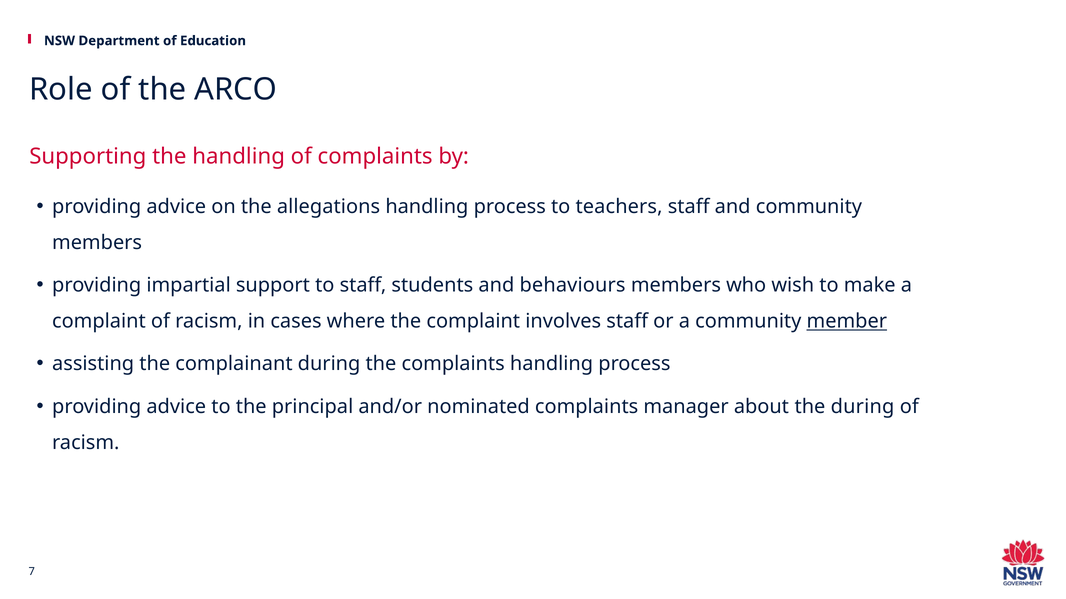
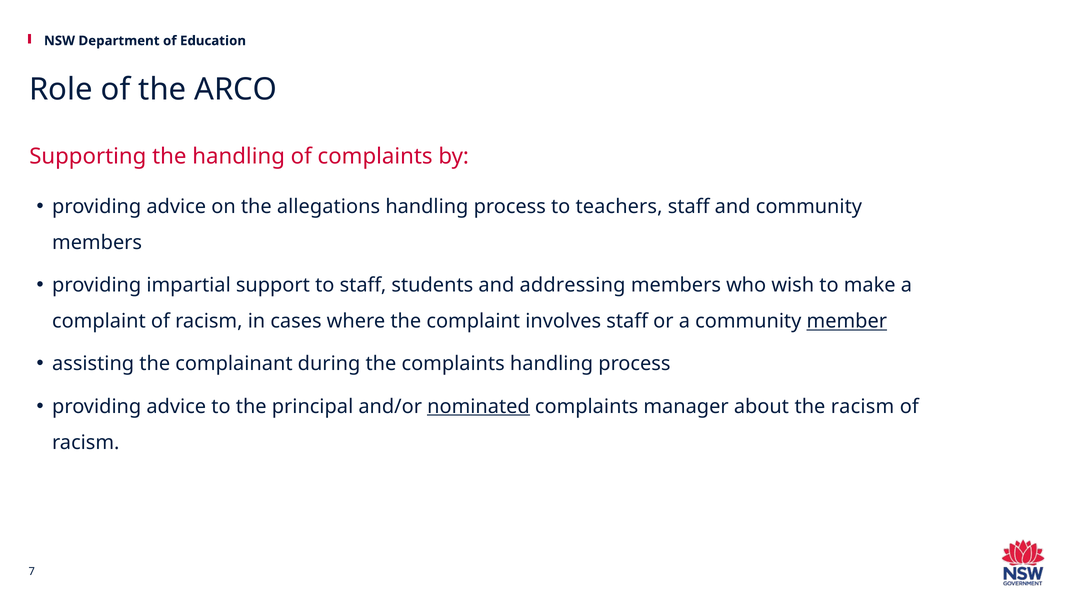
behaviours: behaviours -> addressing
nominated underline: none -> present
the during: during -> racism
